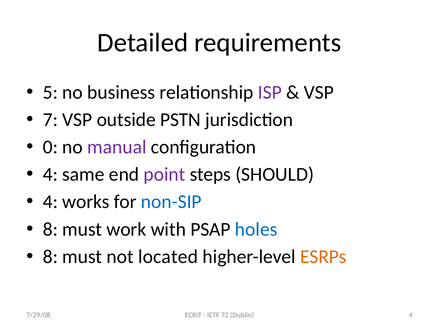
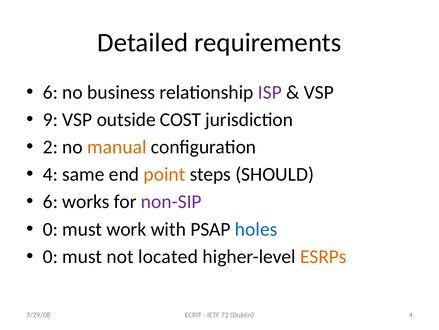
5 at (50, 92): 5 -> 6
7: 7 -> 9
PSTN: PSTN -> COST
0: 0 -> 2
manual colour: purple -> orange
point colour: purple -> orange
4 at (50, 201): 4 -> 6
non-SIP colour: blue -> purple
8 at (50, 229): 8 -> 0
8 at (50, 256): 8 -> 0
